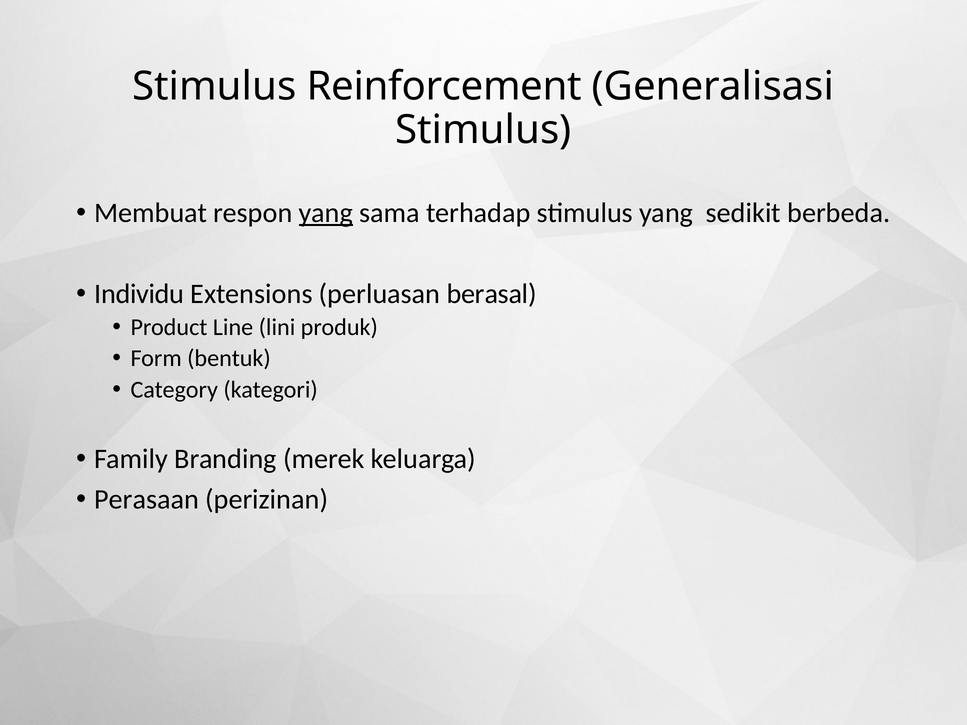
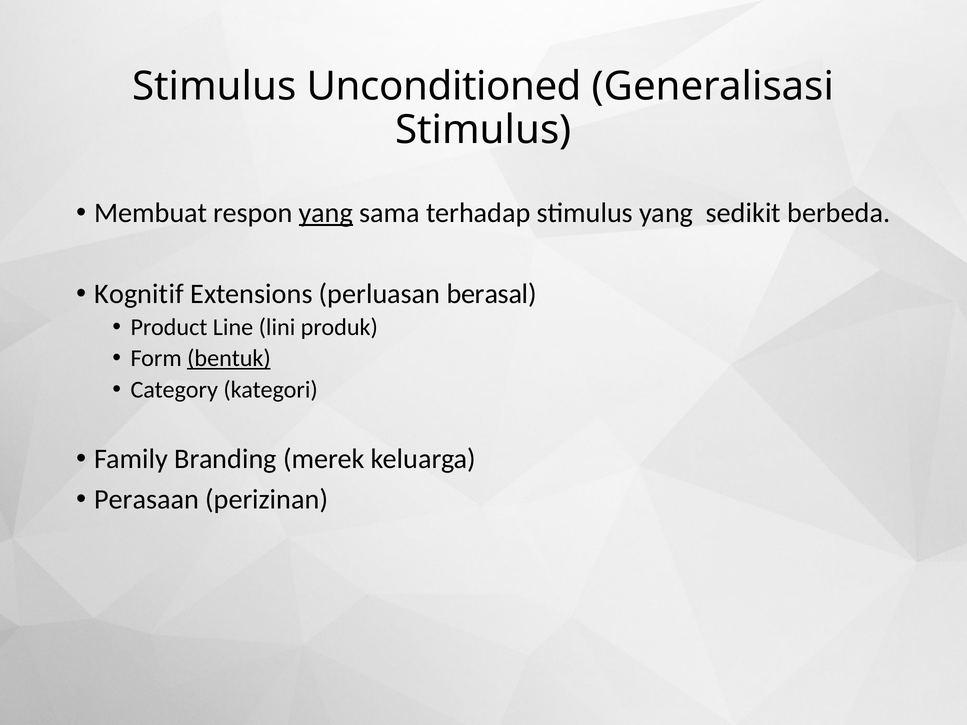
Reinforcement: Reinforcement -> Unconditioned
Individu: Individu -> Kognitif
bentuk underline: none -> present
